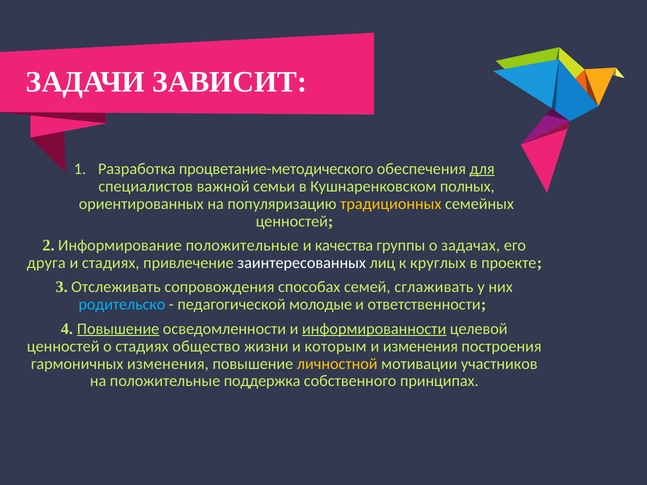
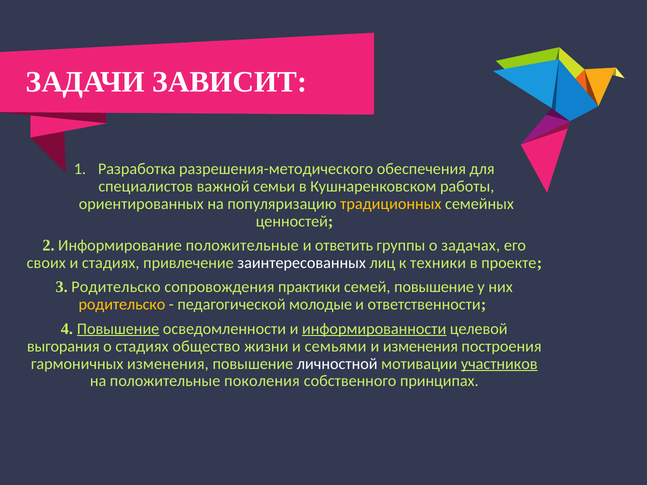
процветание-методического: процветание-методического -> разрешения-методического
для underline: present -> none
полных: полных -> работы
качества: качества -> ответить
друга: друга -> своих
круглых: круглых -> техники
3 Отслеживать: Отслеживать -> Родительско
способах: способах -> практики
семей сглаживать: сглаживать -> повышение
родительско at (122, 305) colour: light blue -> yellow
ценностей at (63, 346): ценностей -> выгорания
которым: которым -> семьями
личностной colour: yellow -> white
участников underline: none -> present
поддержка: поддержка -> поколения
